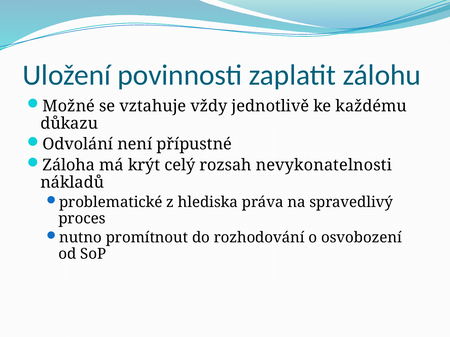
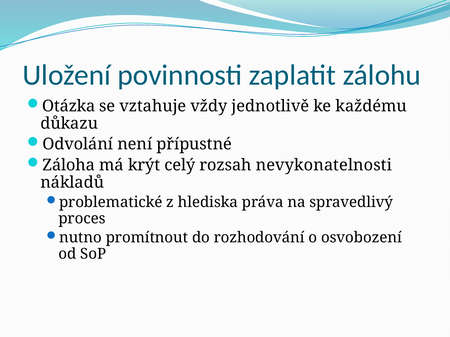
Možné: Možné -> Otázka
